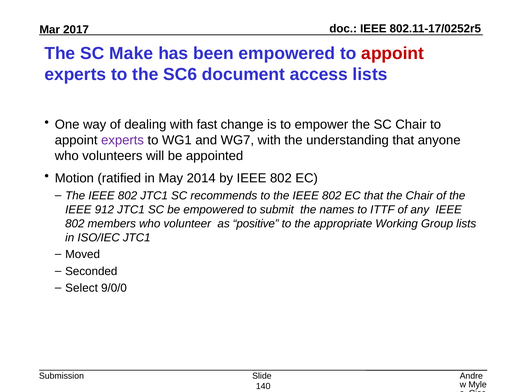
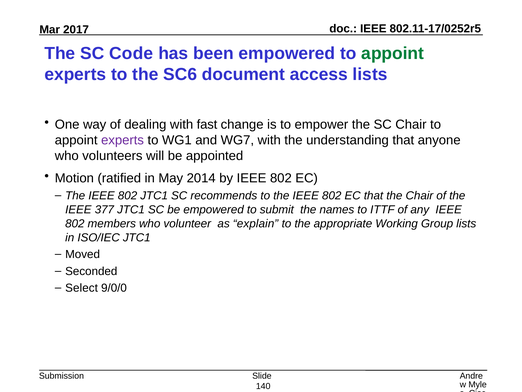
Make: Make -> Code
appoint at (393, 53) colour: red -> green
912: 912 -> 377
positive: positive -> explain
